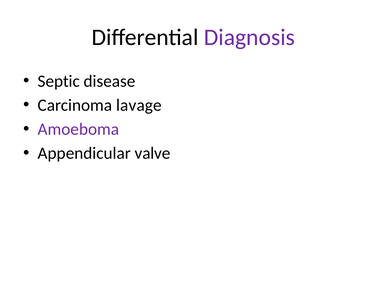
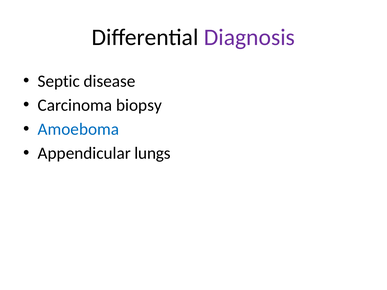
lavage: lavage -> biopsy
Amoeboma colour: purple -> blue
valve: valve -> lungs
